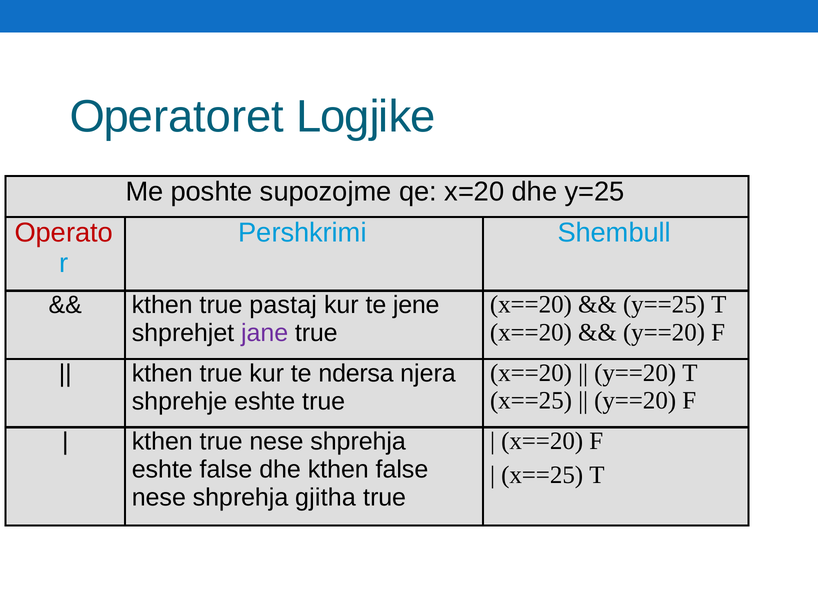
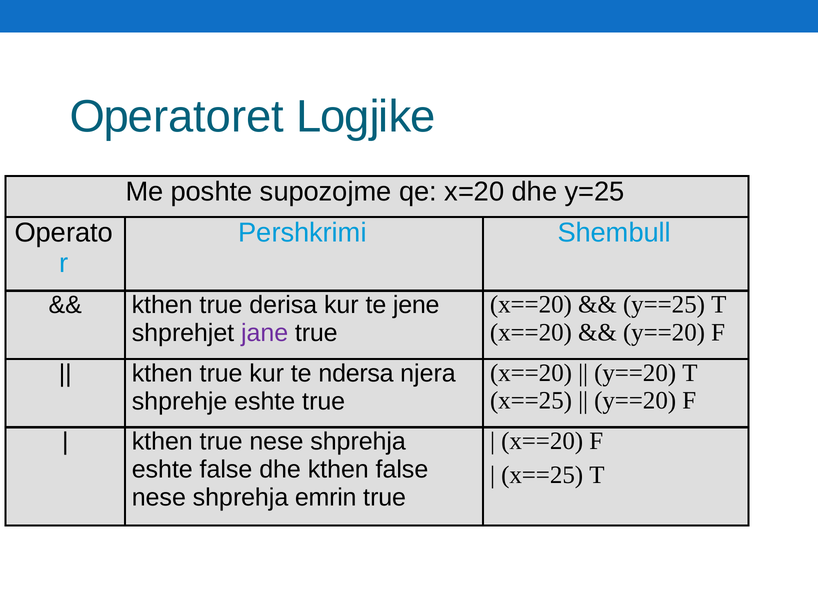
Operato colour: red -> black
pastaj: pastaj -> derisa
gjitha: gjitha -> emrin
